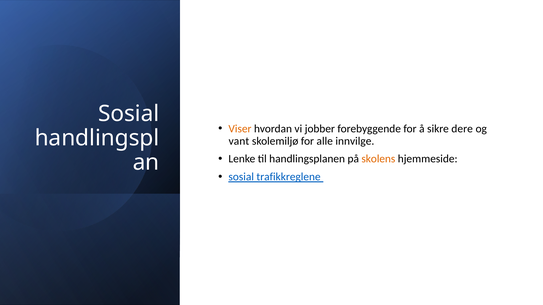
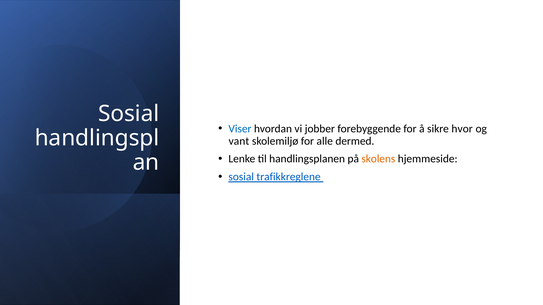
Viser colour: orange -> blue
dere: dere -> hvor
innvilge: innvilge -> dermed
